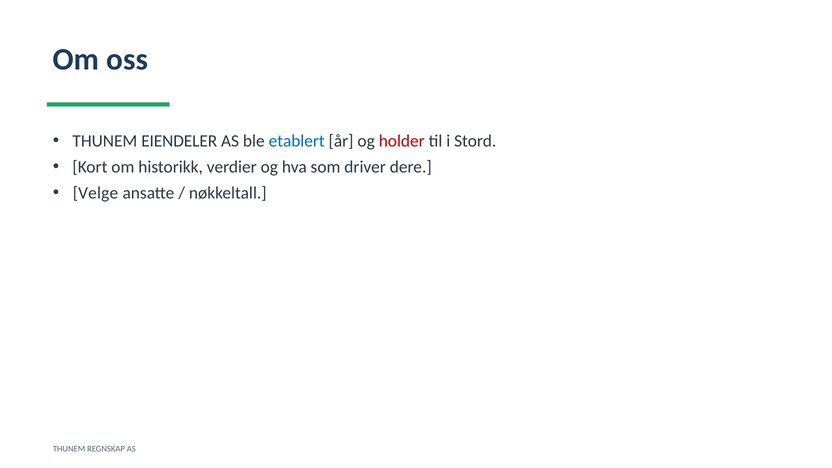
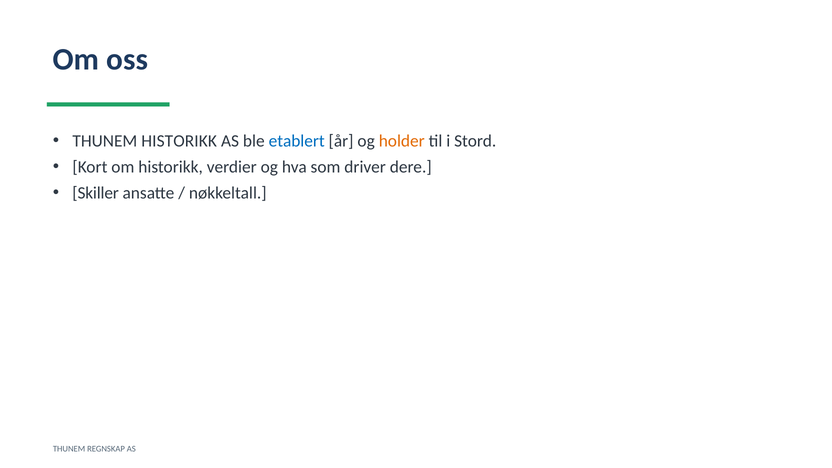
THUNEM EIENDELER: EIENDELER -> HISTORIKK
holder colour: red -> orange
Velge: Velge -> Skiller
